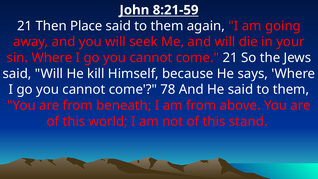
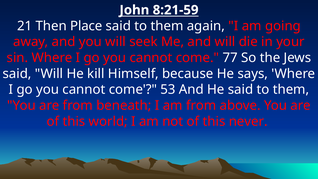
come 21: 21 -> 77
78: 78 -> 53
stand: stand -> never
